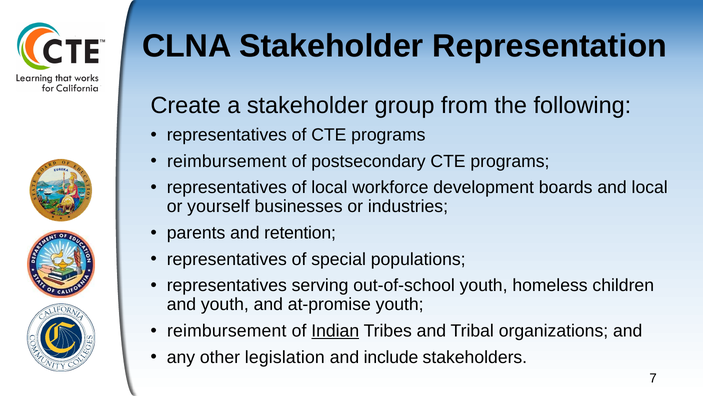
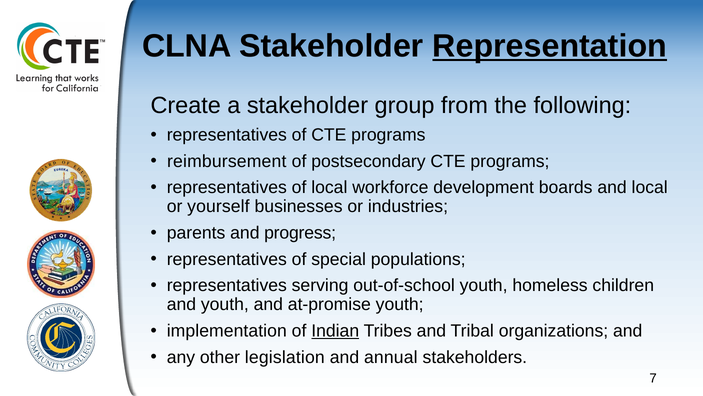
Representation underline: none -> present
retention: retention -> progress
reimbursement at (227, 330): reimbursement -> implementation
include: include -> annual
